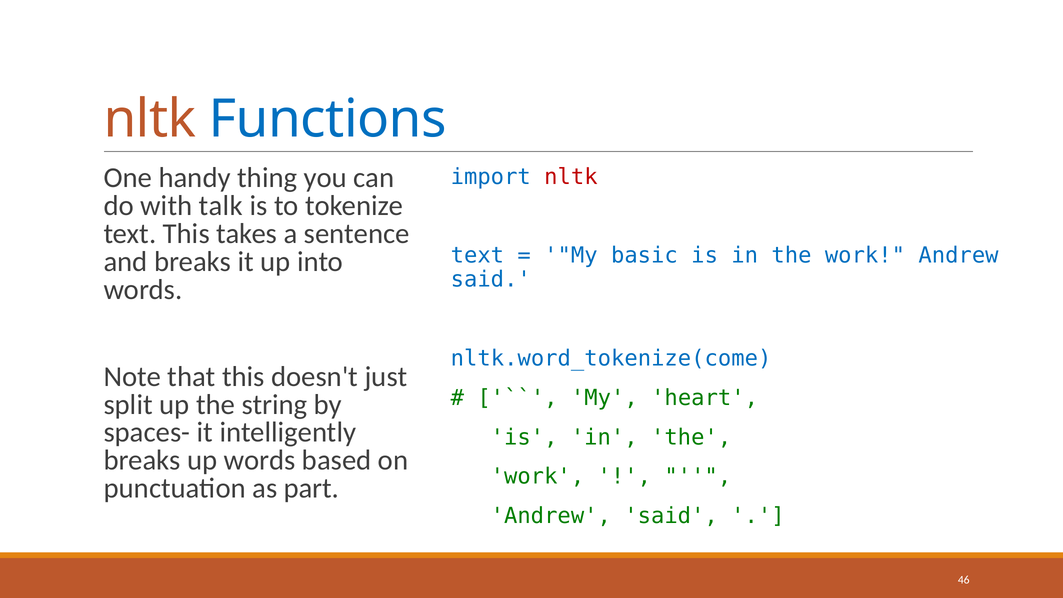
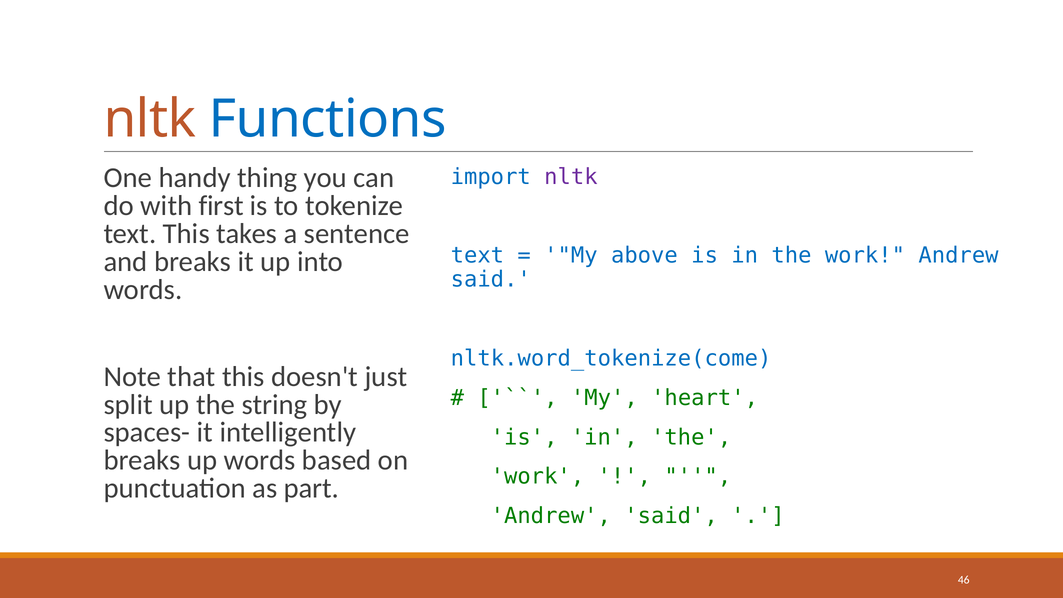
nltk at (571, 177) colour: red -> purple
talk: talk -> first
basic: basic -> above
